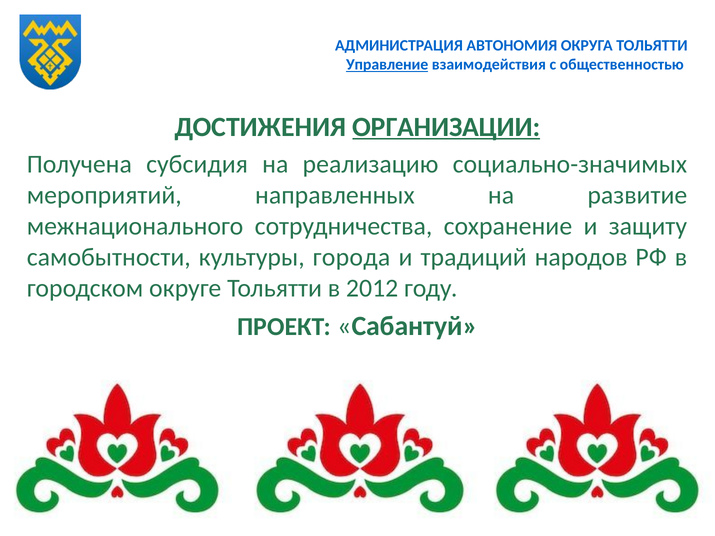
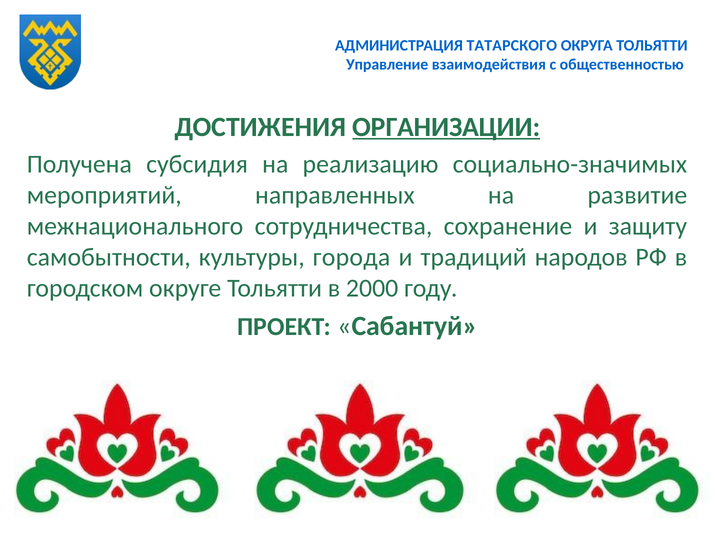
АВТОНОМИЯ: АВТОНОМИЯ -> ТАТАРСКОГО
Управление underline: present -> none
2012: 2012 -> 2000
